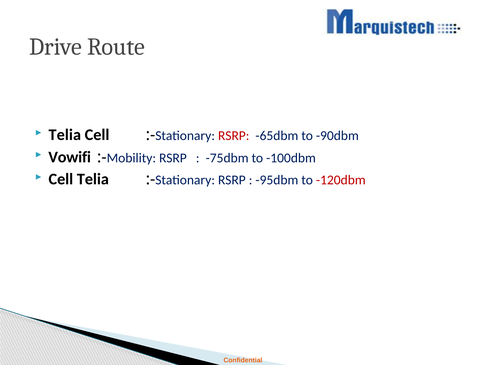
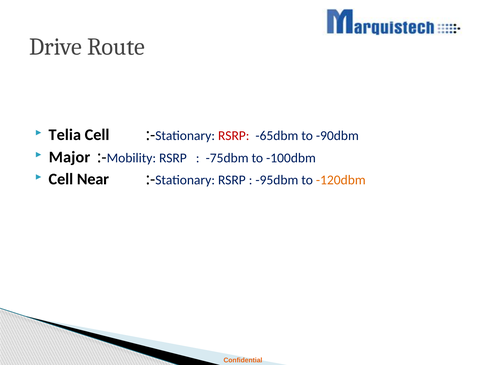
Vowifi: Vowifi -> Major
Cell Telia: Telia -> Near
-120dbm colour: red -> orange
